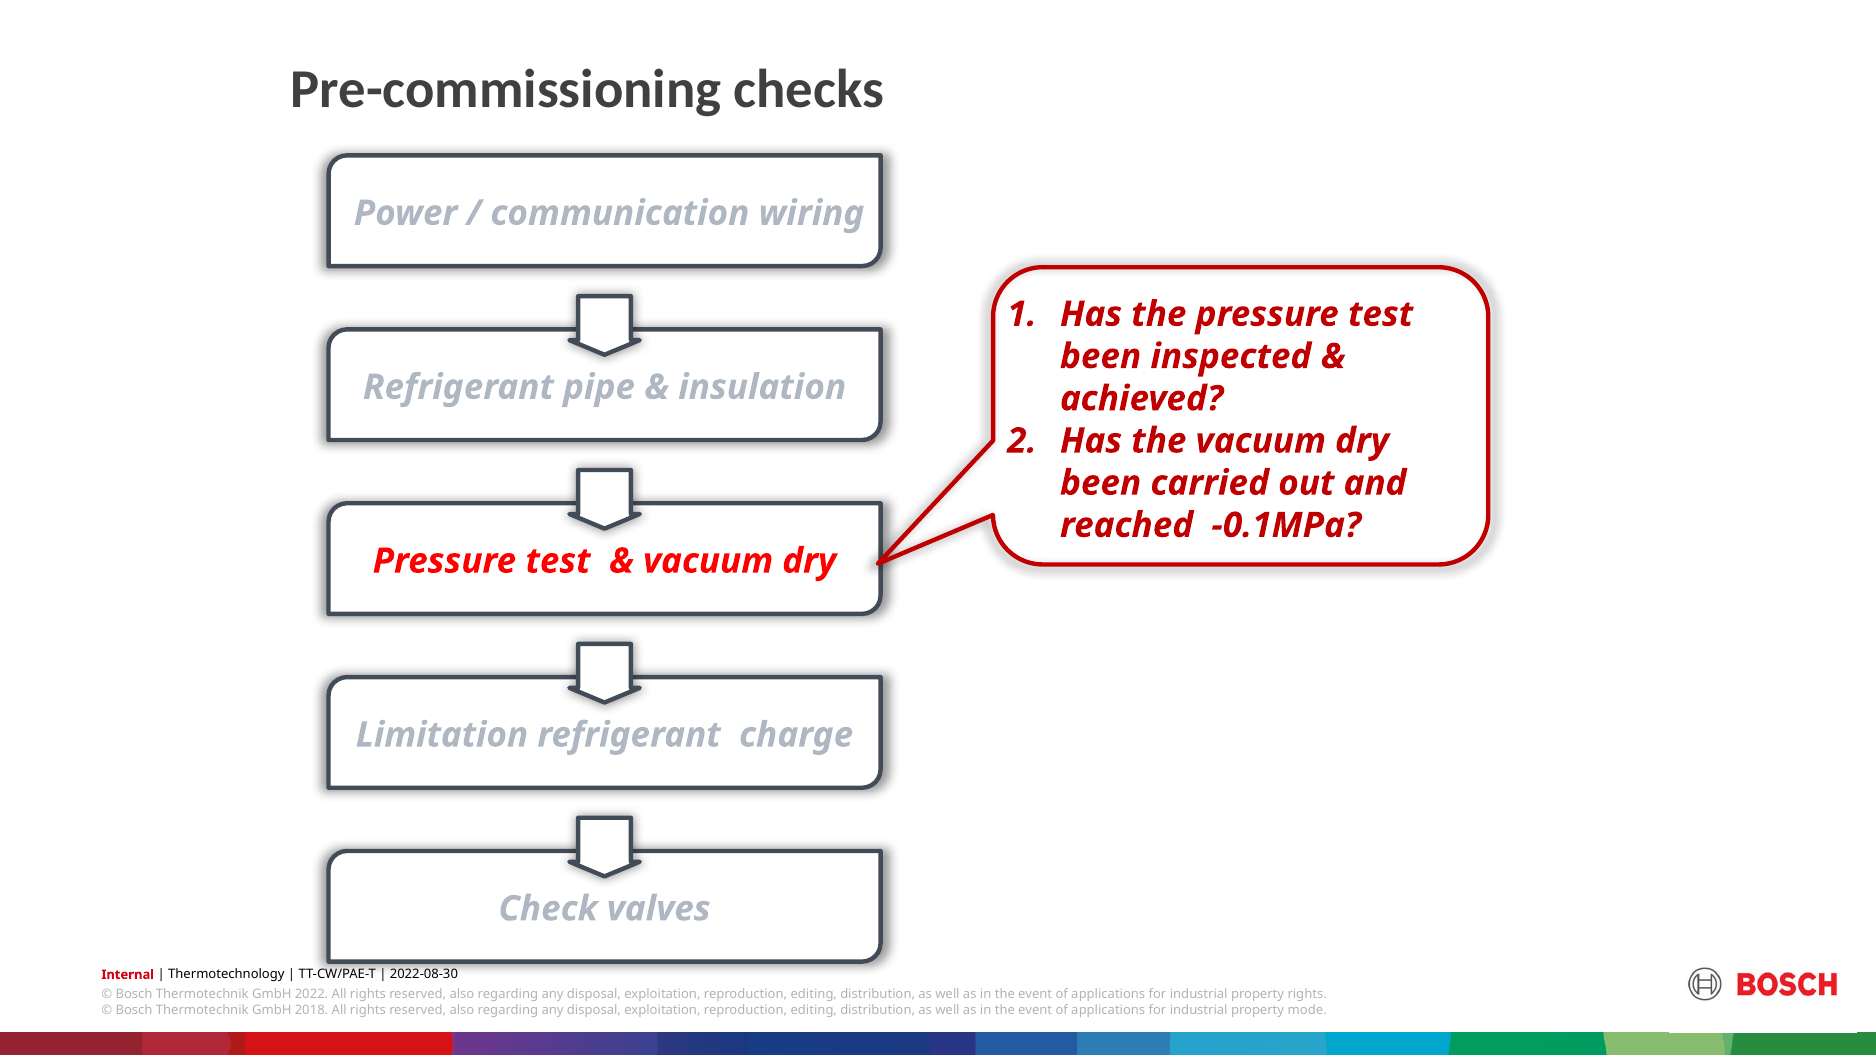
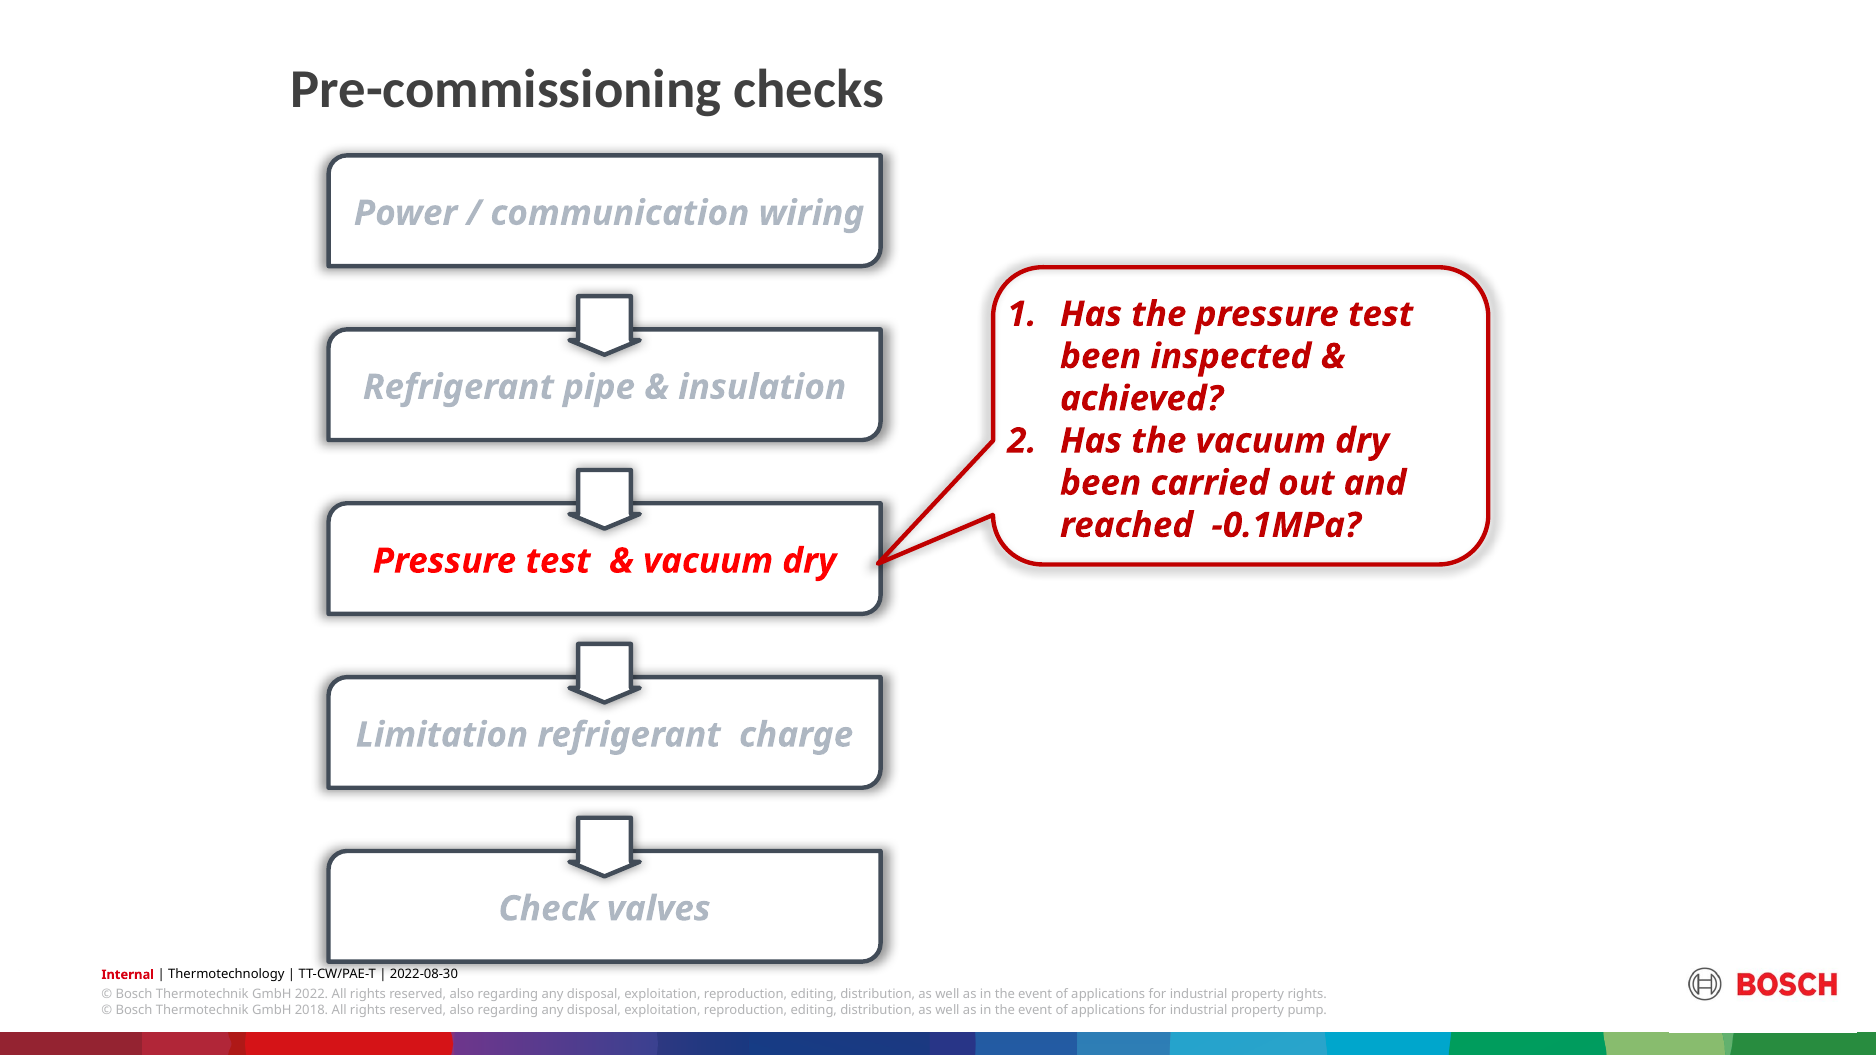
mode: mode -> pump
